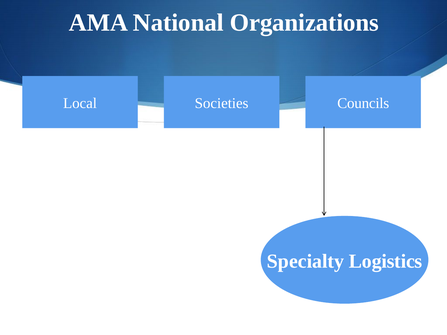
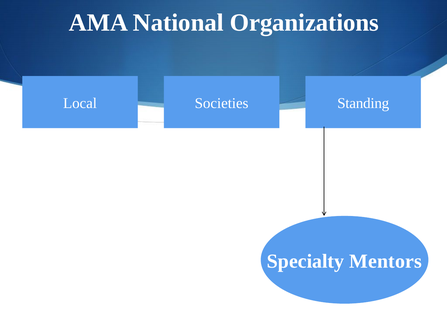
Councils: Councils -> Standing
Logistics: Logistics -> Mentors
